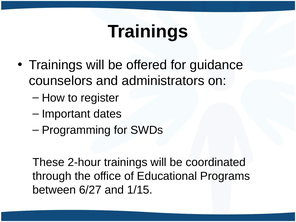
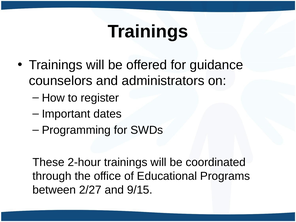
6/27: 6/27 -> 2/27
1/15: 1/15 -> 9/15
